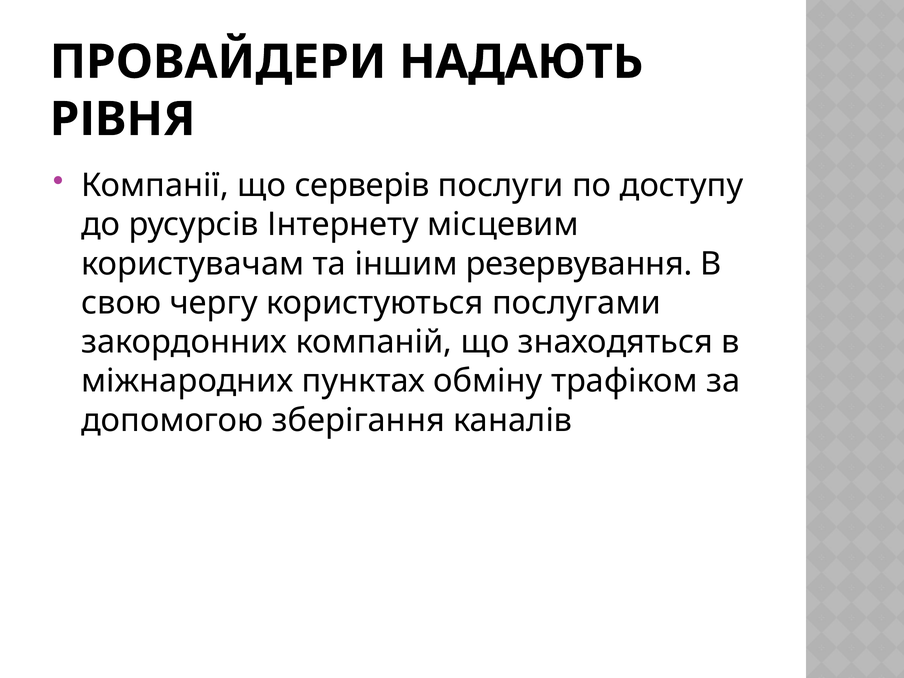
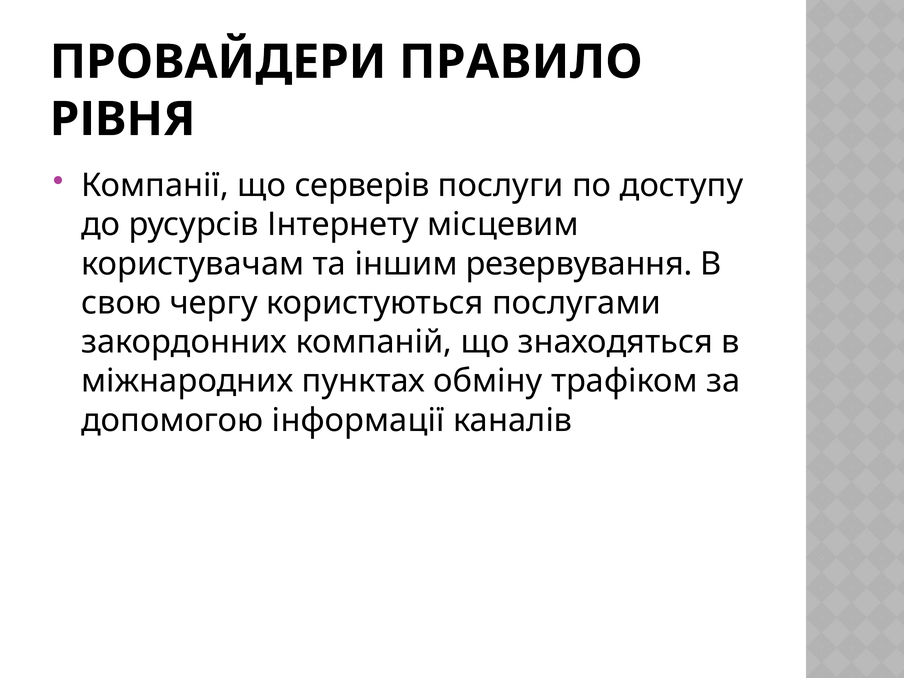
НАДАЮТЬ: НАДАЮТЬ -> ПРАВИЛО
зберігання: зберігання -> інформації
